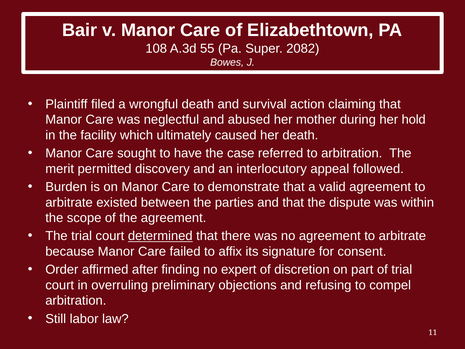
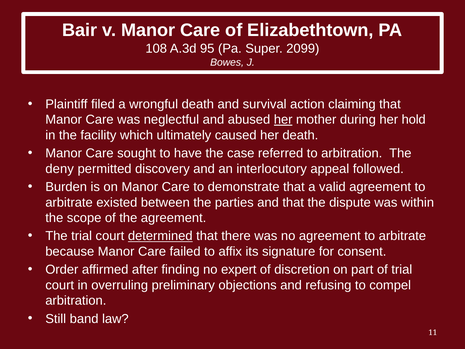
55: 55 -> 95
2082: 2082 -> 2099
her at (283, 120) underline: none -> present
merit: merit -> deny
labor: labor -> band
